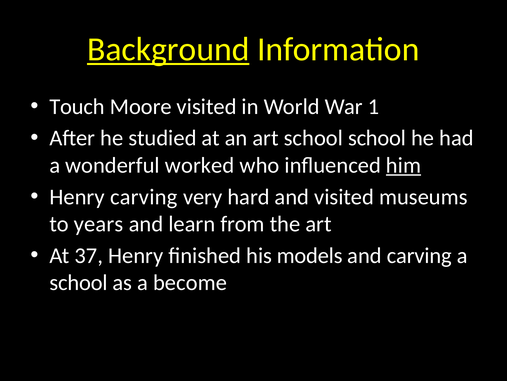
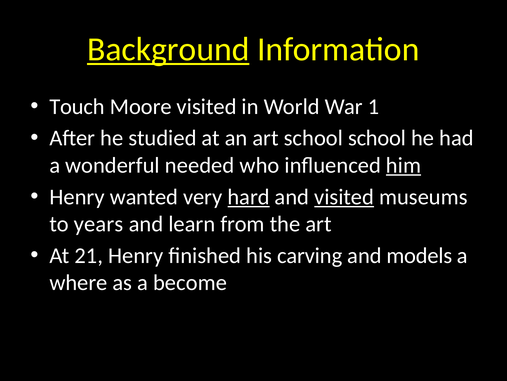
worked: worked -> needed
Henry carving: carving -> wanted
hard underline: none -> present
visited at (344, 197) underline: none -> present
37: 37 -> 21
models: models -> carving
and carving: carving -> models
school at (78, 282): school -> where
